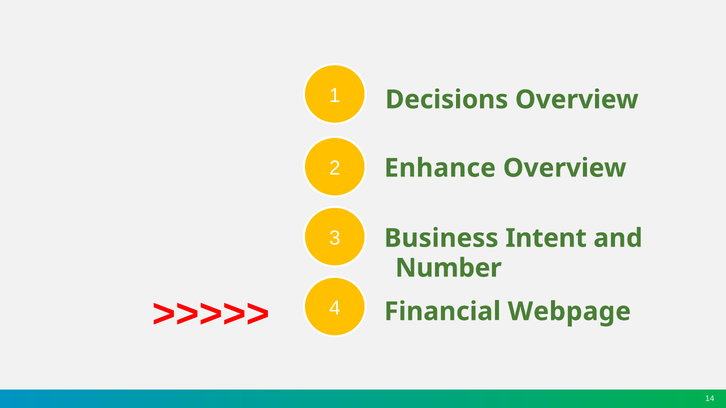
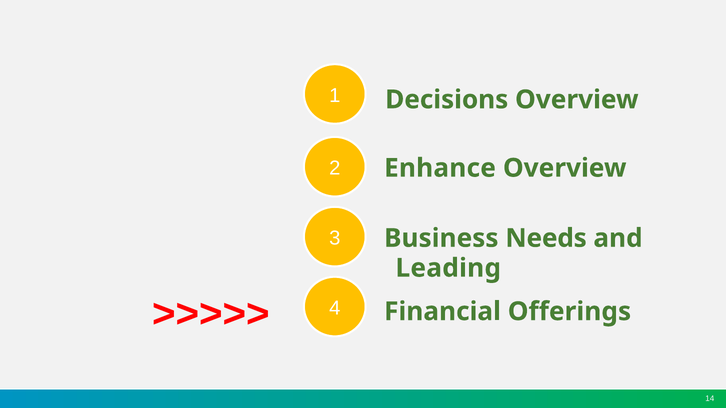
Intent: Intent -> Needs
Number: Number -> Leading
Webpage: Webpage -> Offerings
